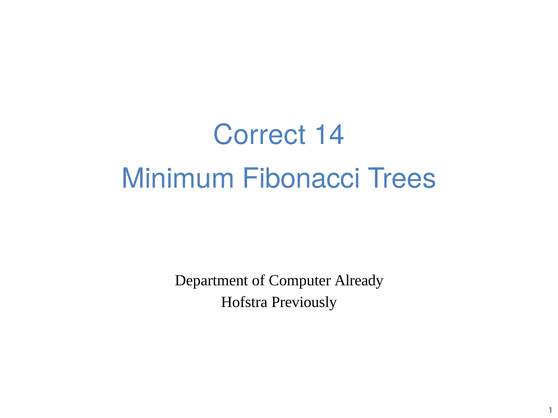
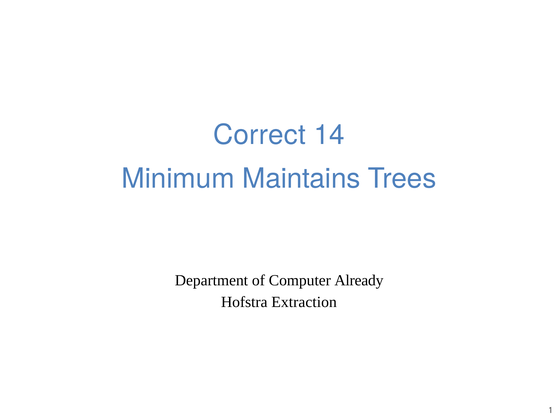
Fibonacci: Fibonacci -> Maintains
Previously: Previously -> Extraction
